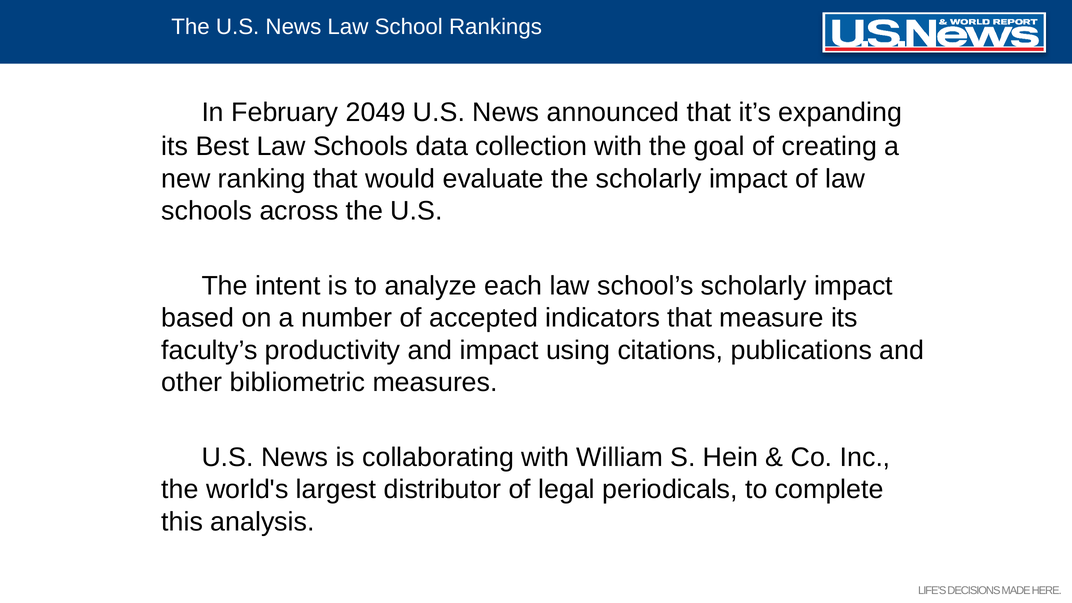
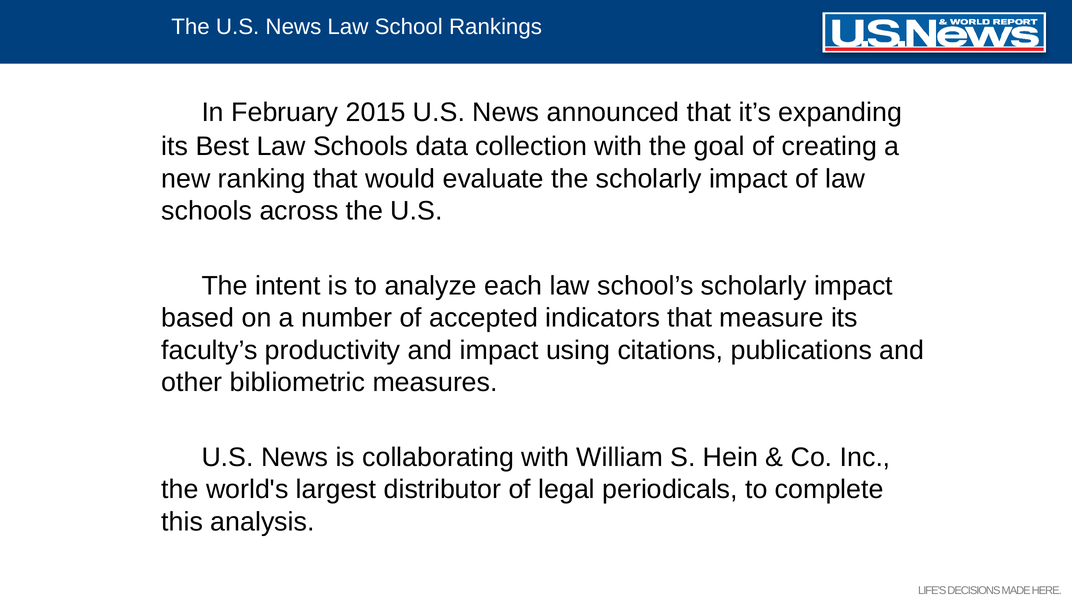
2049: 2049 -> 2015
